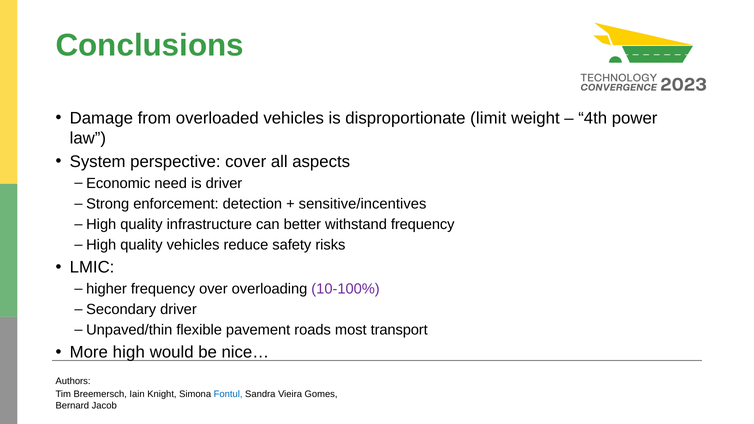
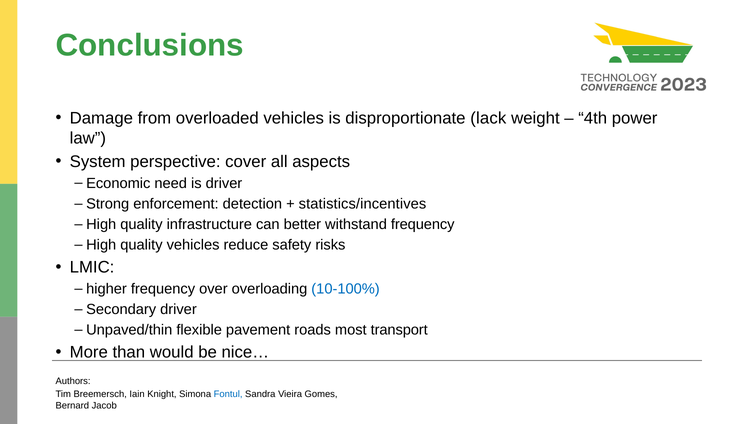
limit: limit -> lack
sensitive/incentives: sensitive/incentives -> statistics/incentives
10-100% colour: purple -> blue
More high: high -> than
